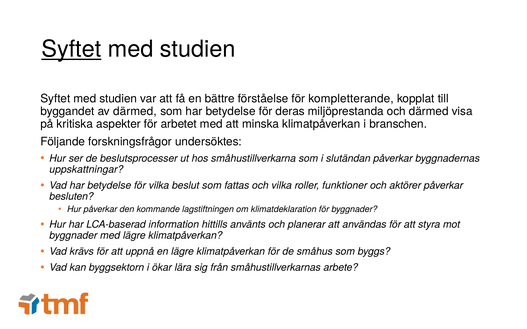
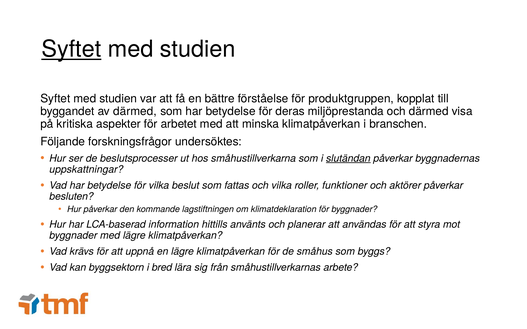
kompletterande: kompletterande -> produktgruppen
slutändan underline: none -> present
ökar: ökar -> bred
